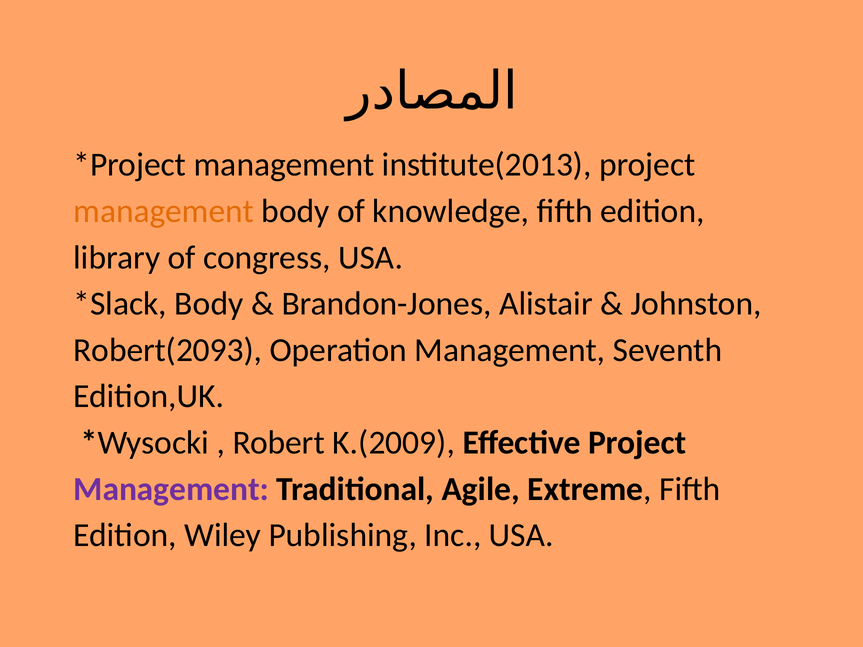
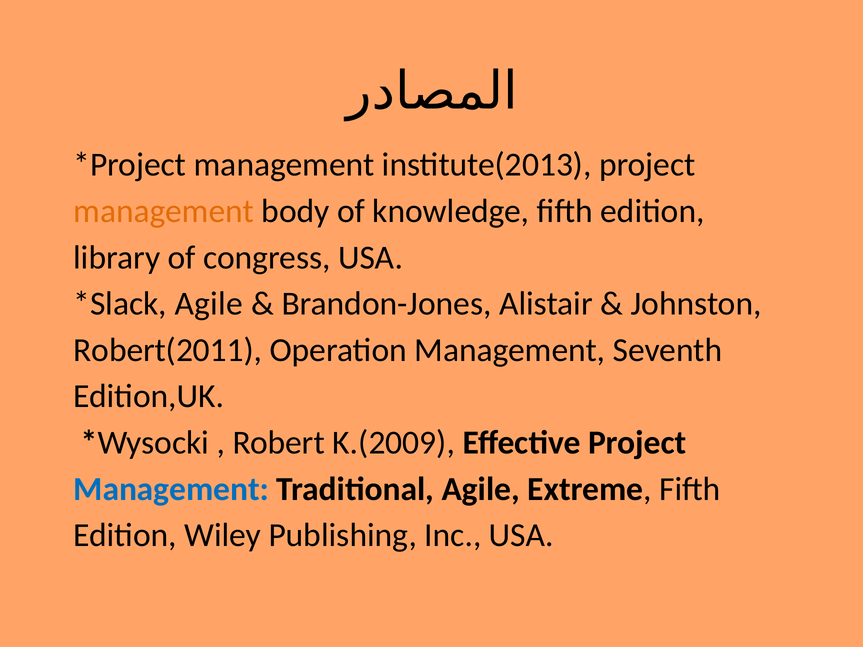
Body at (209, 304): Body -> Agile
Robert(2093: Robert(2093 -> Robert(2011
Management at (171, 489) colour: purple -> blue
